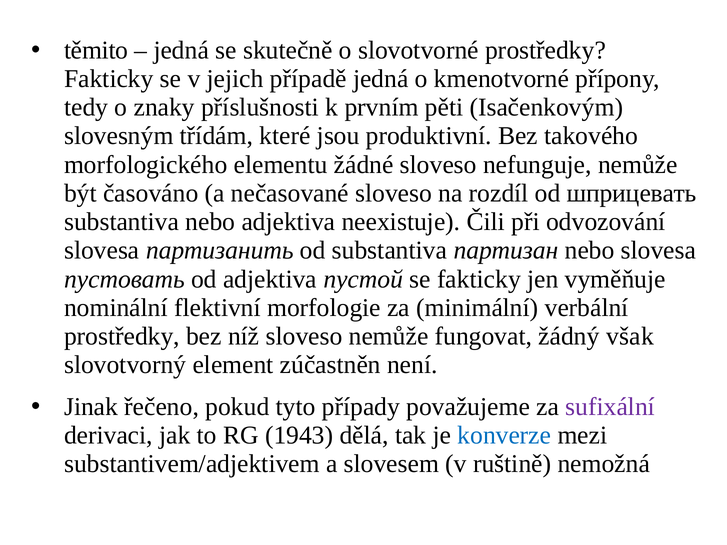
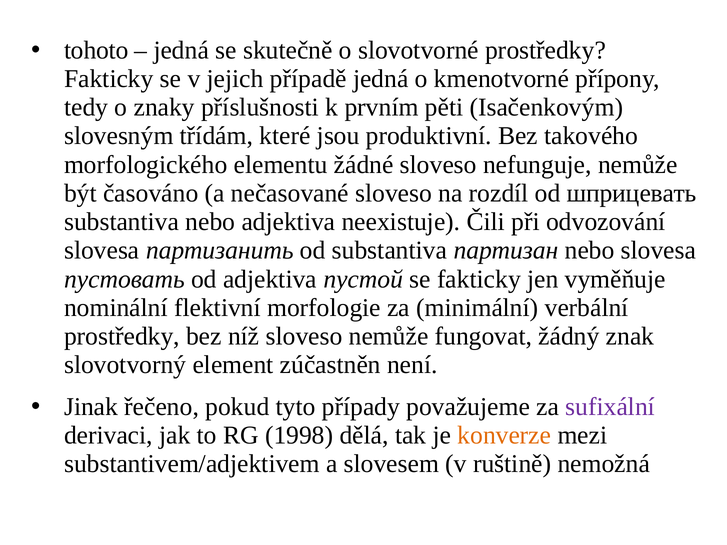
těmito: těmito -> tohoto
však: však -> znak
1943: 1943 -> 1998
konverze colour: blue -> orange
